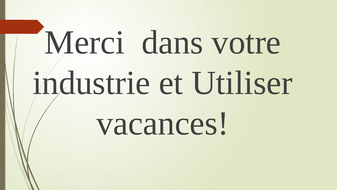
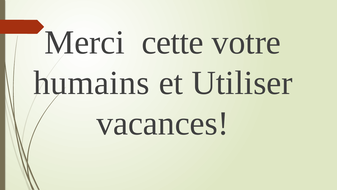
dans: dans -> cette
industrie: industrie -> humains
